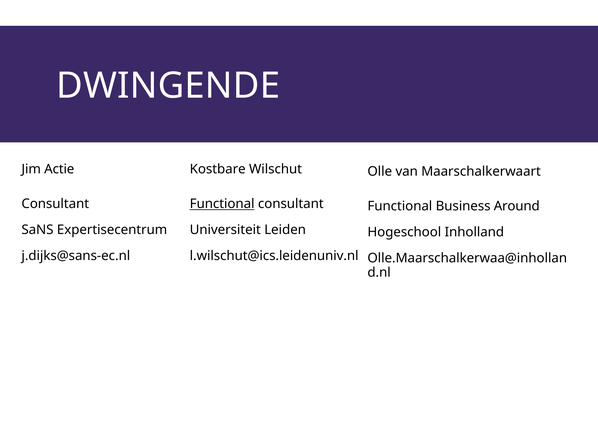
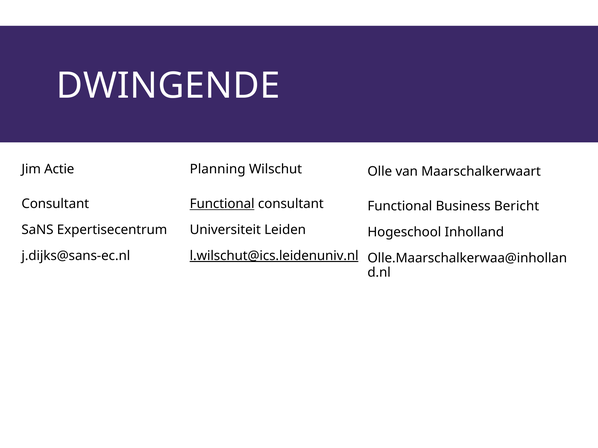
Kostbare: Kostbare -> Planning
Around: Around -> Bericht
l.wilschut@ics.leidenuniv.nl underline: none -> present
